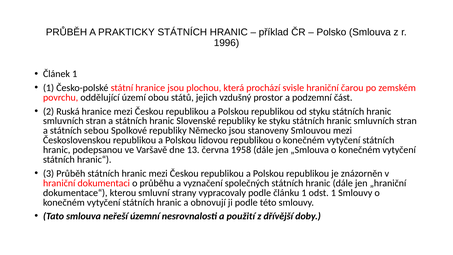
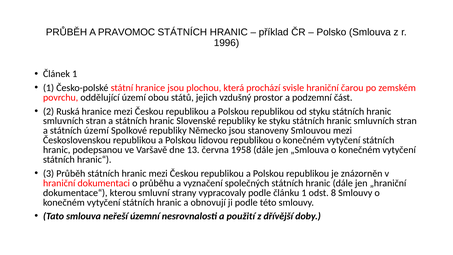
PRAKTICKY: PRAKTICKY -> PRAVOMOC
státních sebou: sebou -> území
odst 1: 1 -> 8
